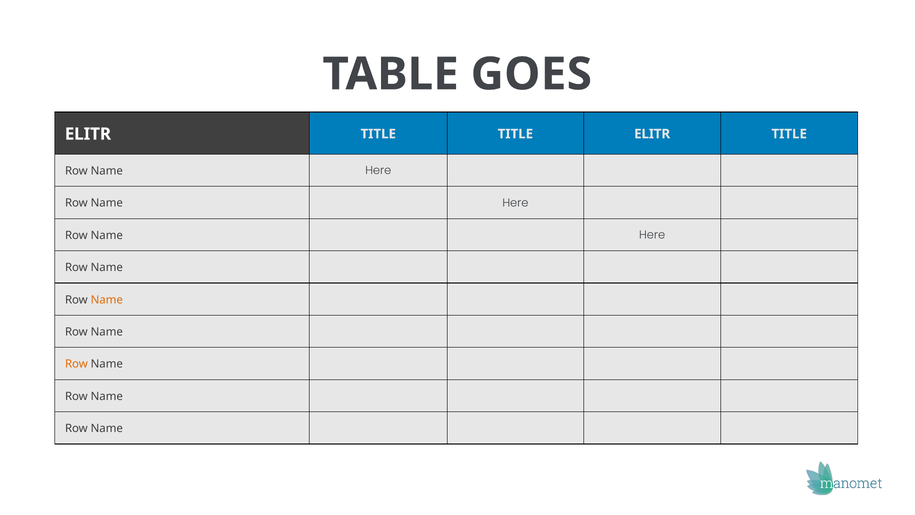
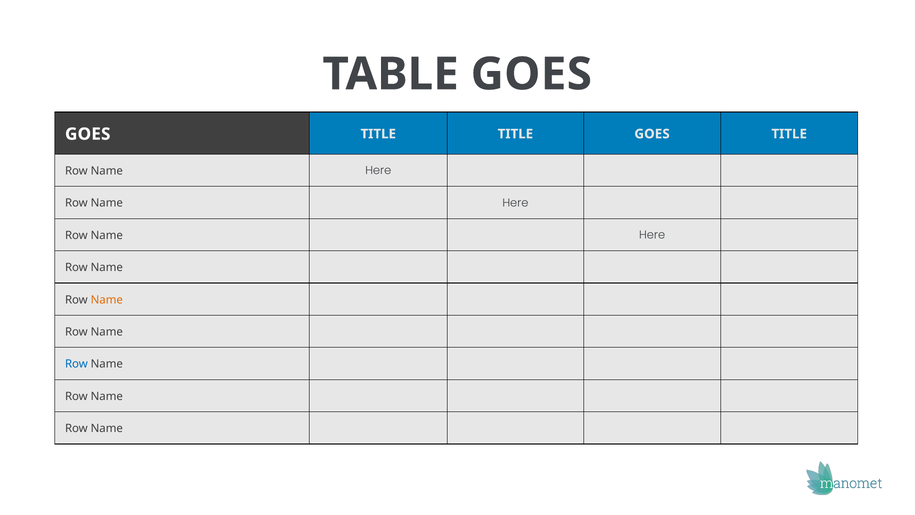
ELITR at (88, 134): ELITR -> GOES
TITLE ELITR: ELITR -> GOES
Row at (76, 364) colour: orange -> blue
